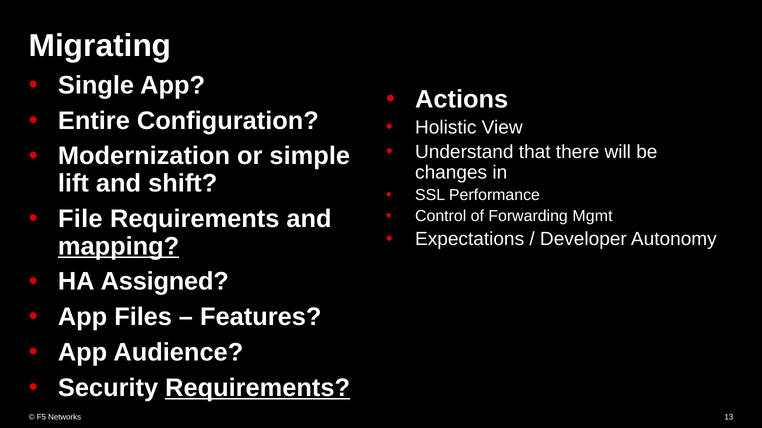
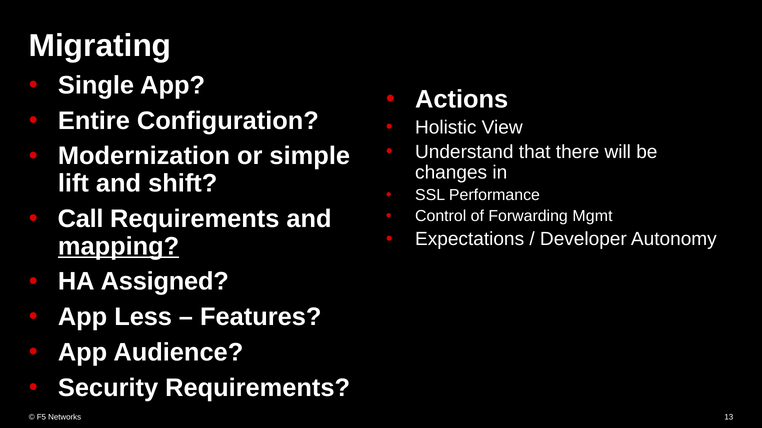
File: File -> Call
Files: Files -> Less
Requirements at (258, 388) underline: present -> none
